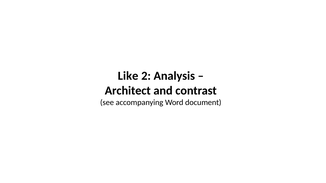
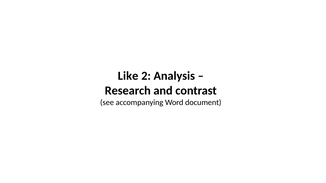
Architect: Architect -> Research
